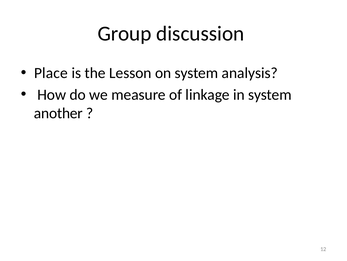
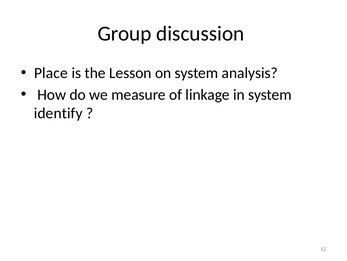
another: another -> identify
